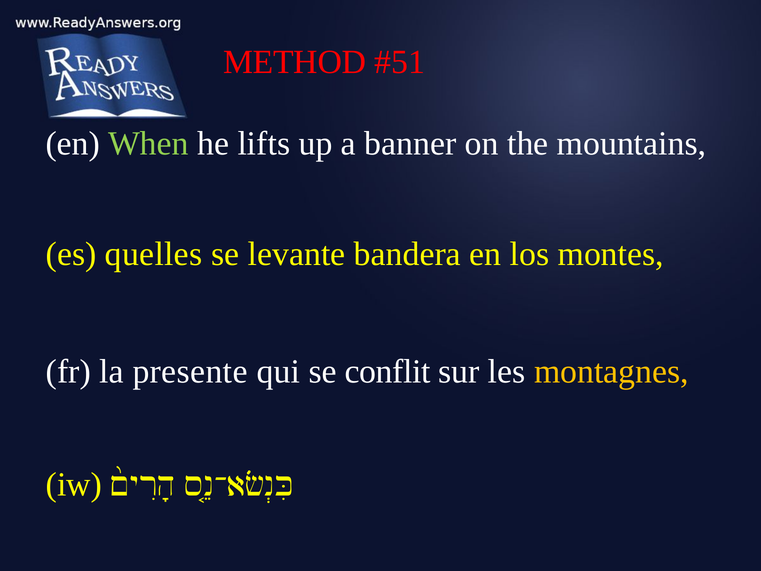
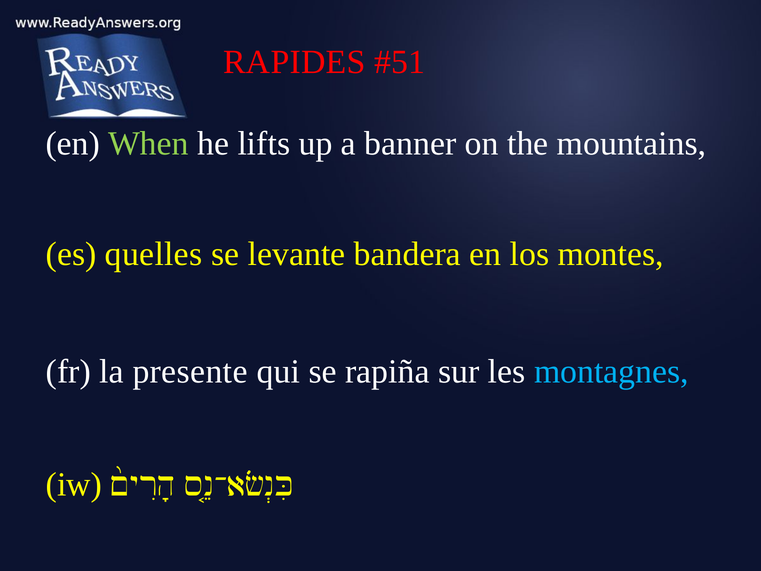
METHOD: METHOD -> RAPIDES
conflit: conflit -> rapiña
montagnes colour: yellow -> light blue
